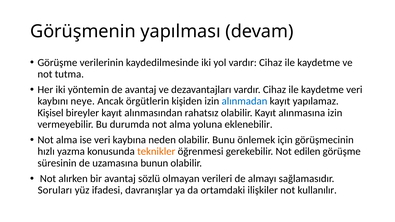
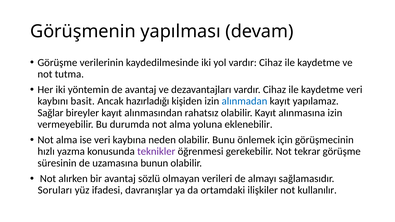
neye: neye -> basit
örgütlerin: örgütlerin -> hazırladığı
Kişisel: Kişisel -> Sağlar
teknikler colour: orange -> purple
edilen: edilen -> tekrar
